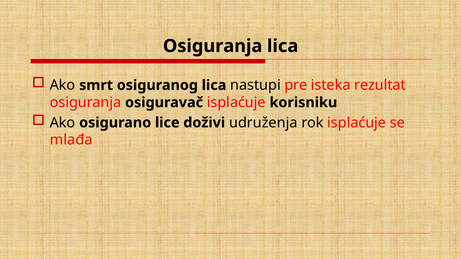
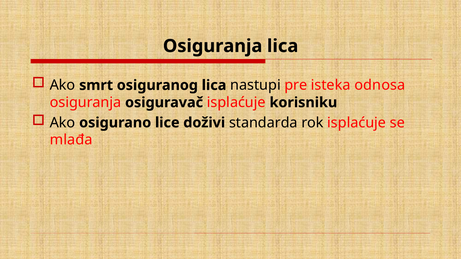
rezultat: rezultat -> odnosa
udruženja: udruženja -> standarda
